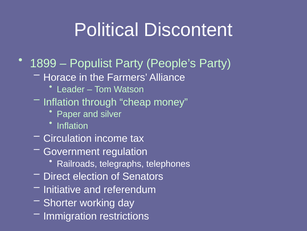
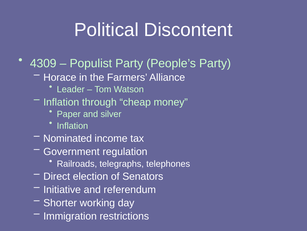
1899: 1899 -> 4309
Circulation: Circulation -> Nominated
